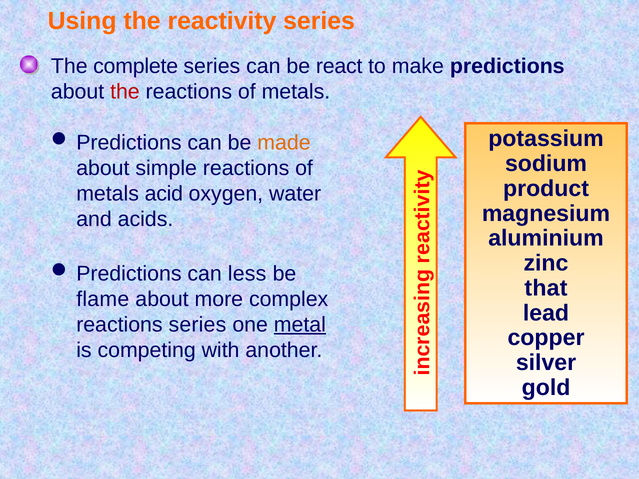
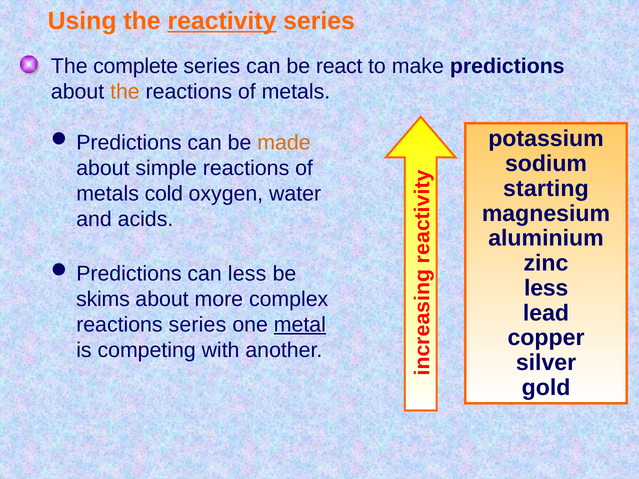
reactivity underline: none -> present
the at (125, 92) colour: red -> orange
product: product -> starting
acid: acid -> cold
that at (546, 288): that -> less
flame: flame -> skims
